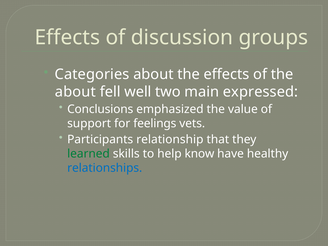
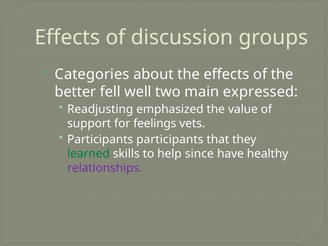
about at (75, 92): about -> better
Conclusions: Conclusions -> Readjusting
Participants relationship: relationship -> participants
know: know -> since
relationships colour: blue -> purple
